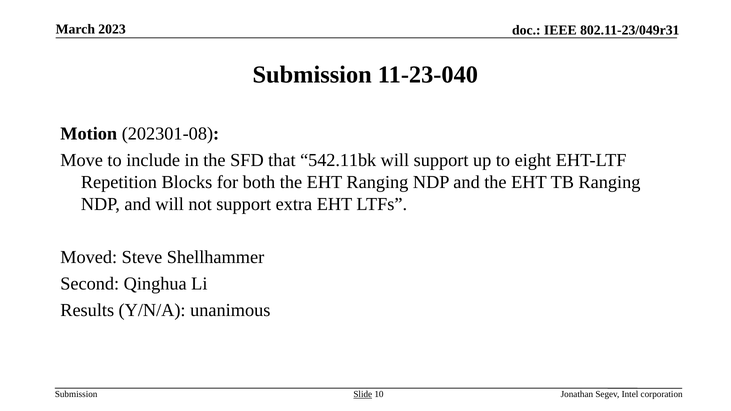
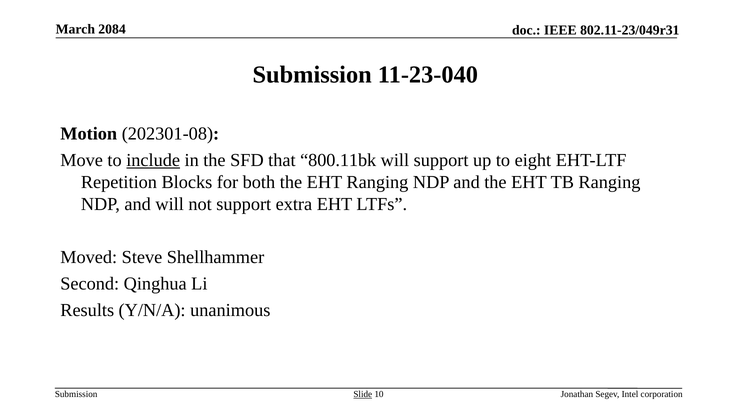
2023: 2023 -> 2084
include underline: none -> present
542.11bk: 542.11bk -> 800.11bk
